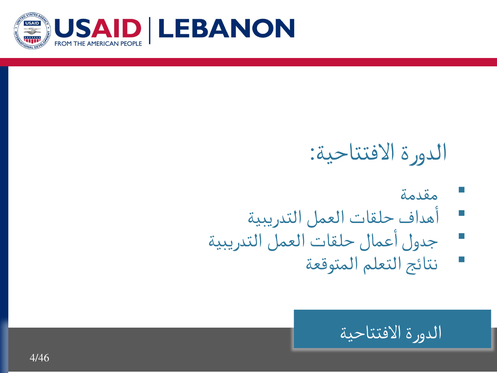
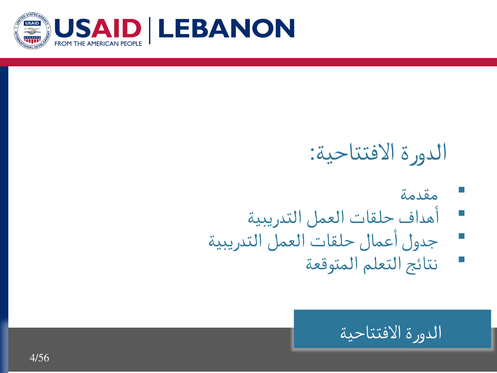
4/46: 4/46 -> 4/56
